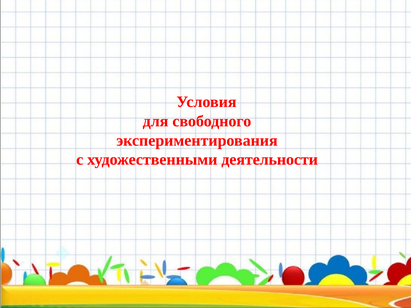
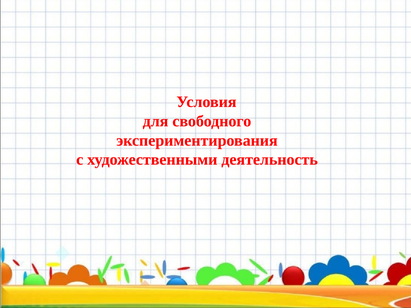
деятельности: деятельности -> деятельность
